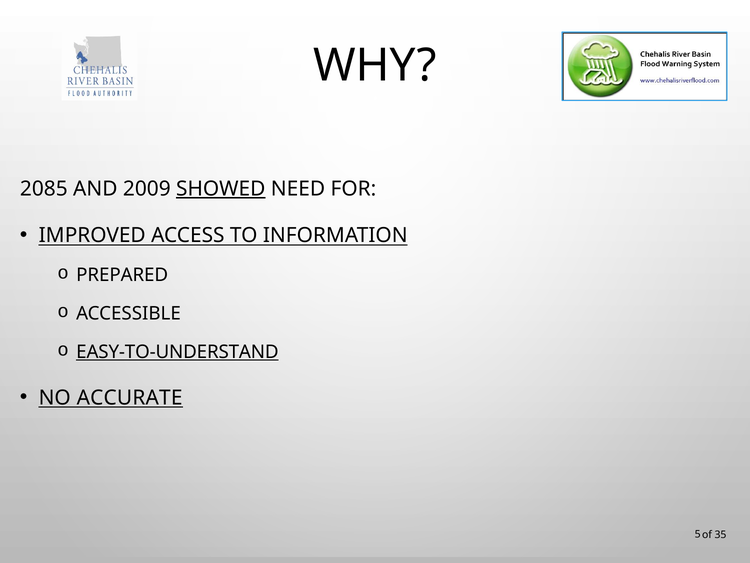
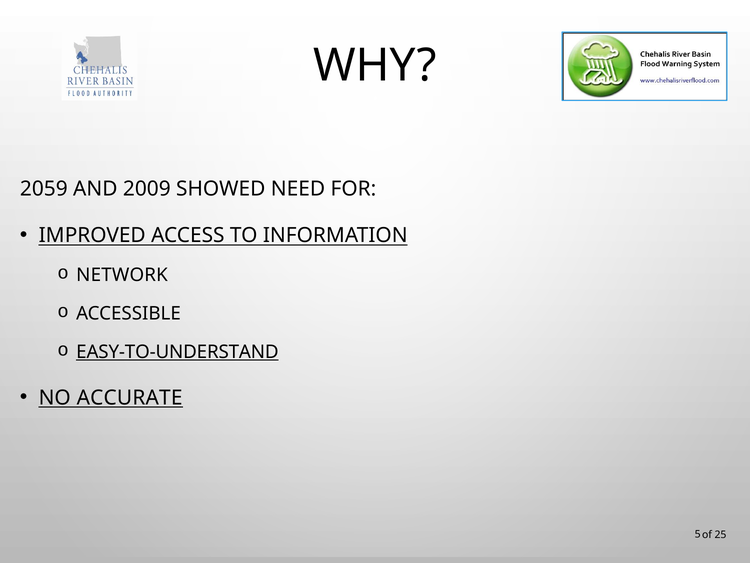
2085: 2085 -> 2059
SHOWED underline: present -> none
PREPARED: PREPARED -> NETWORK
35: 35 -> 25
